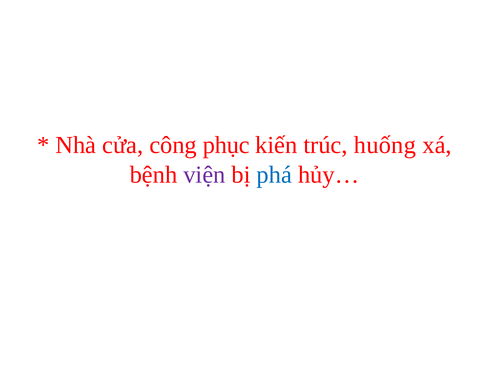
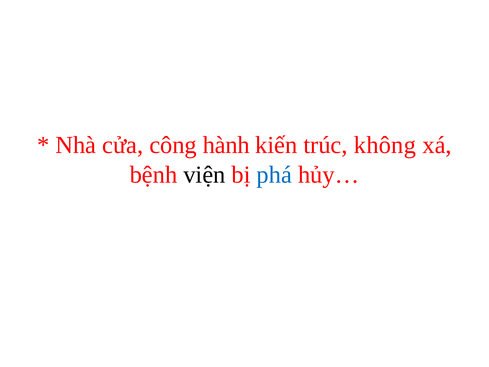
phục: phục -> hành
huống: huống -> không
viện colour: purple -> black
